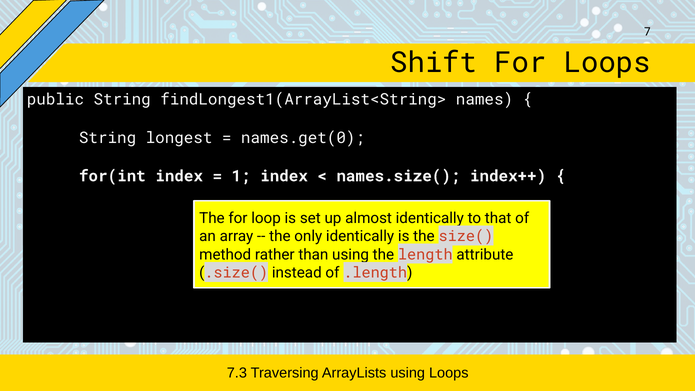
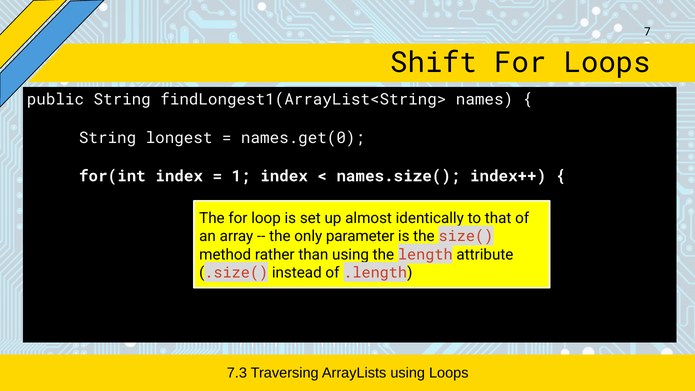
only identically: identically -> parameter
